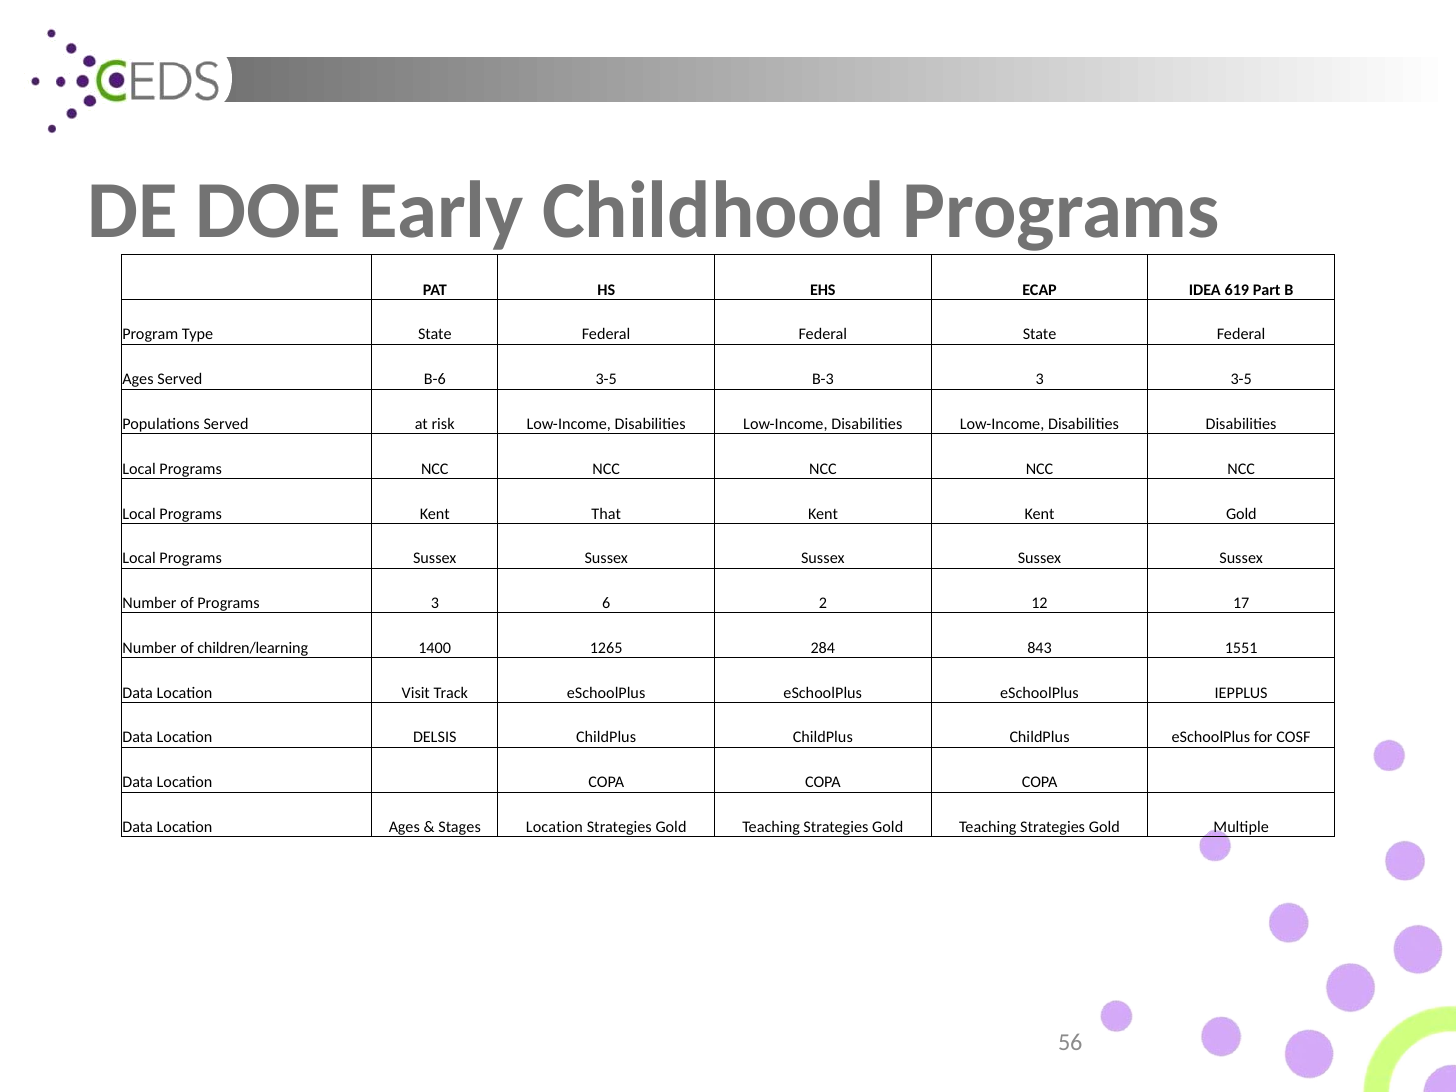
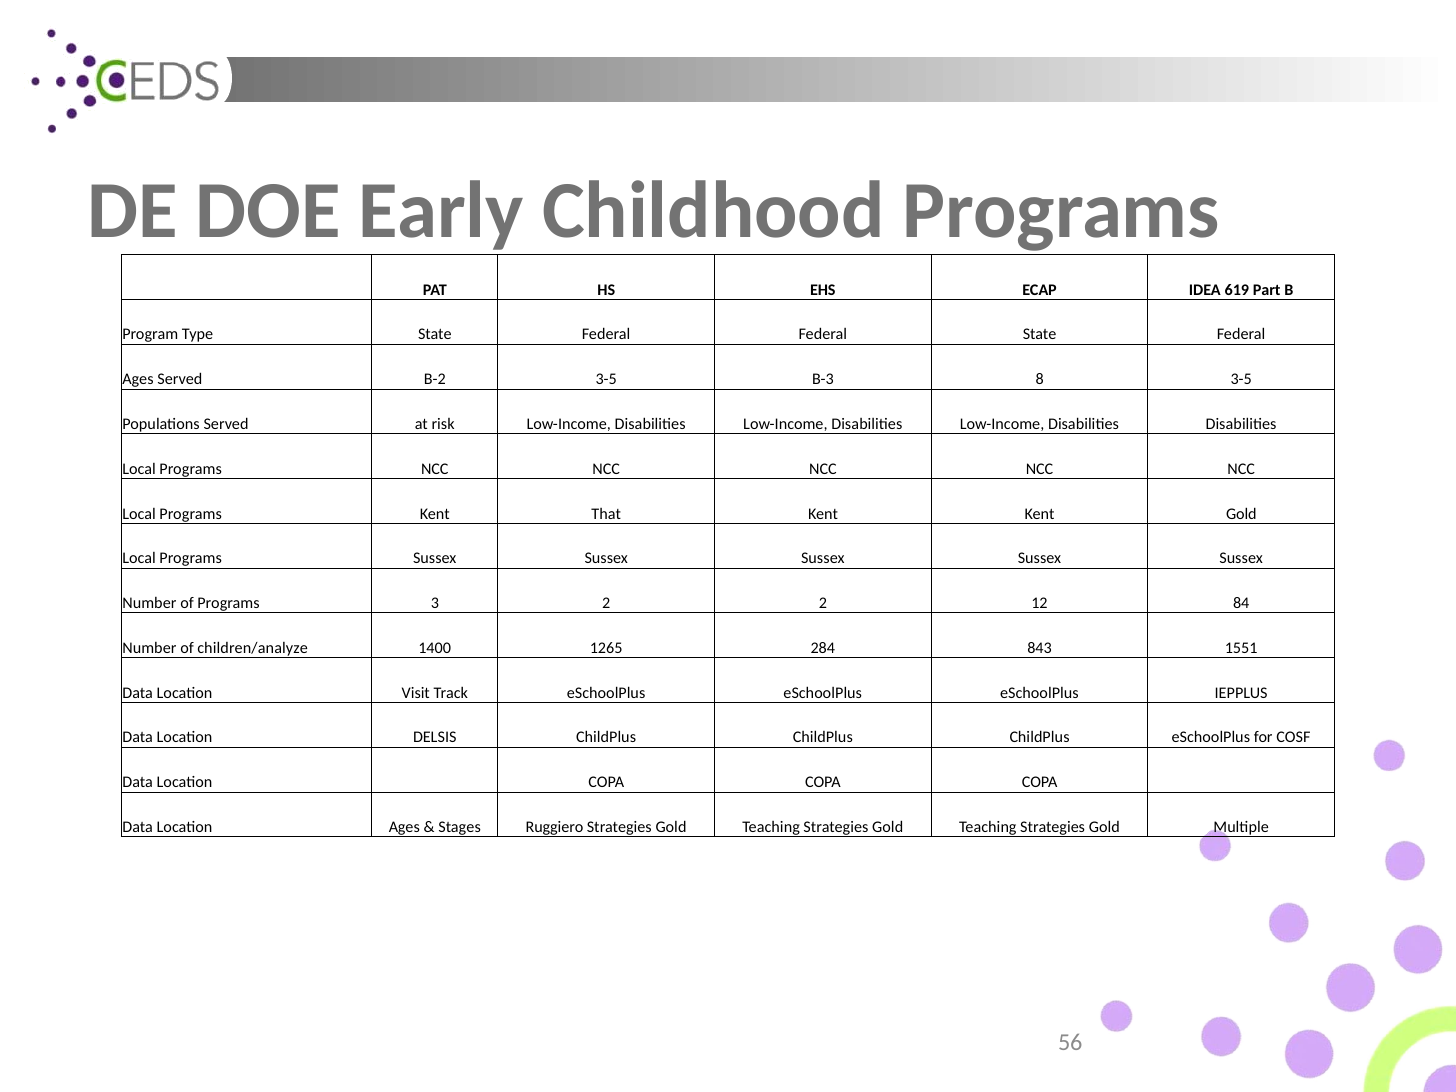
B-6: B-6 -> B-2
B-3 3: 3 -> 8
3 6: 6 -> 2
17: 17 -> 84
children/learning: children/learning -> children/analyze
Stages Location: Location -> Ruggiero
